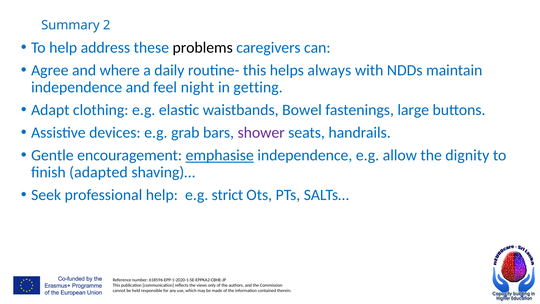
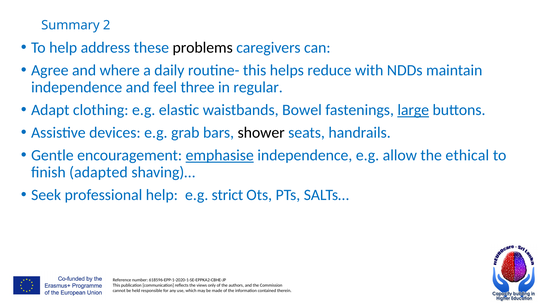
always: always -> reduce
night: night -> three
getting: getting -> regular
large underline: none -> present
shower colour: purple -> black
dignity: dignity -> ethical
